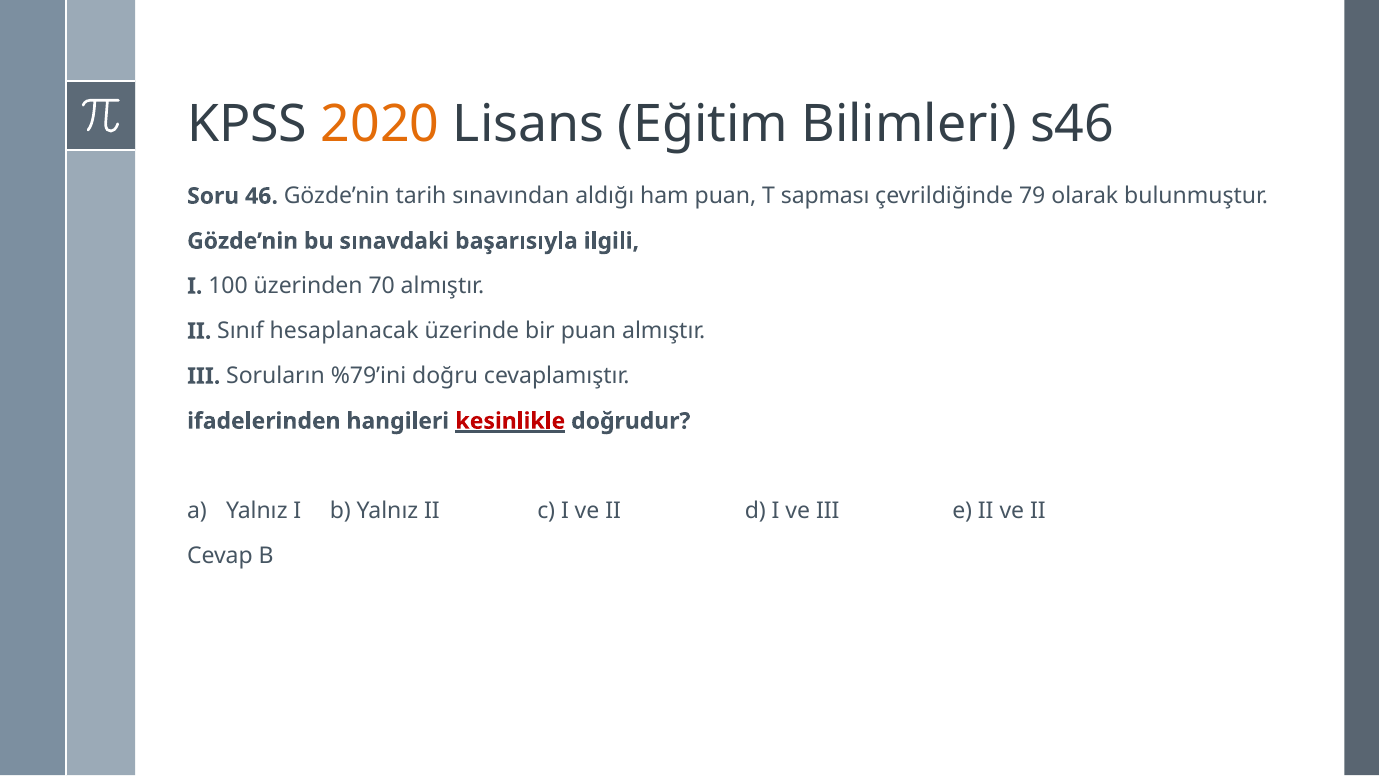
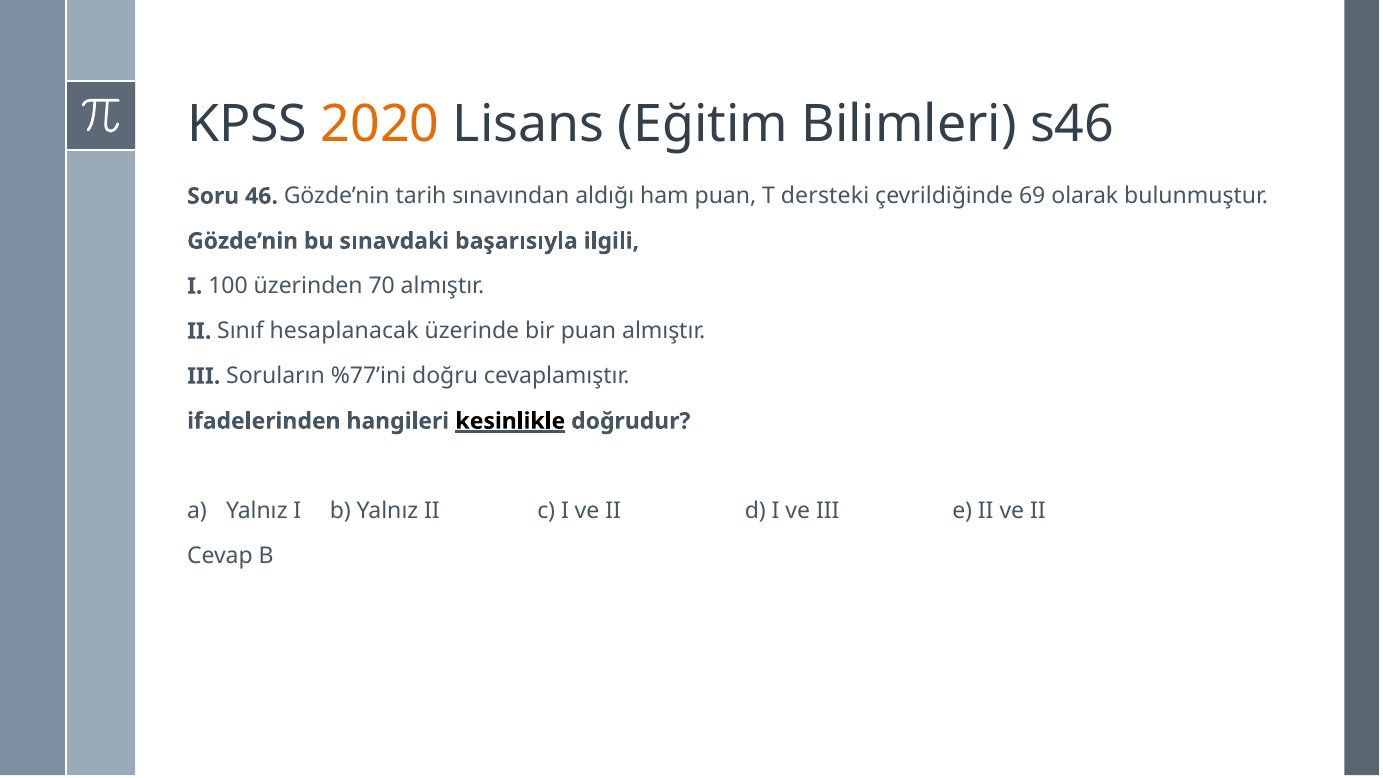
sapması: sapması -> dersteki
79: 79 -> 69
%79’ini: %79’ini -> %77’ini
kesinlikle colour: red -> black
